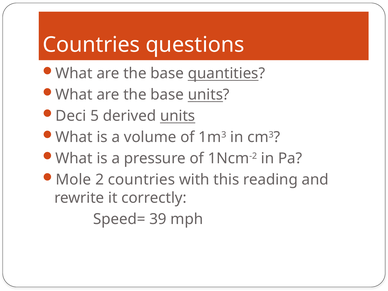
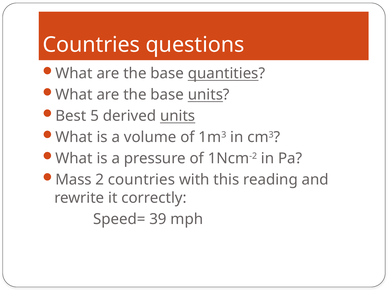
Deci: Deci -> Best
Mole: Mole -> Mass
